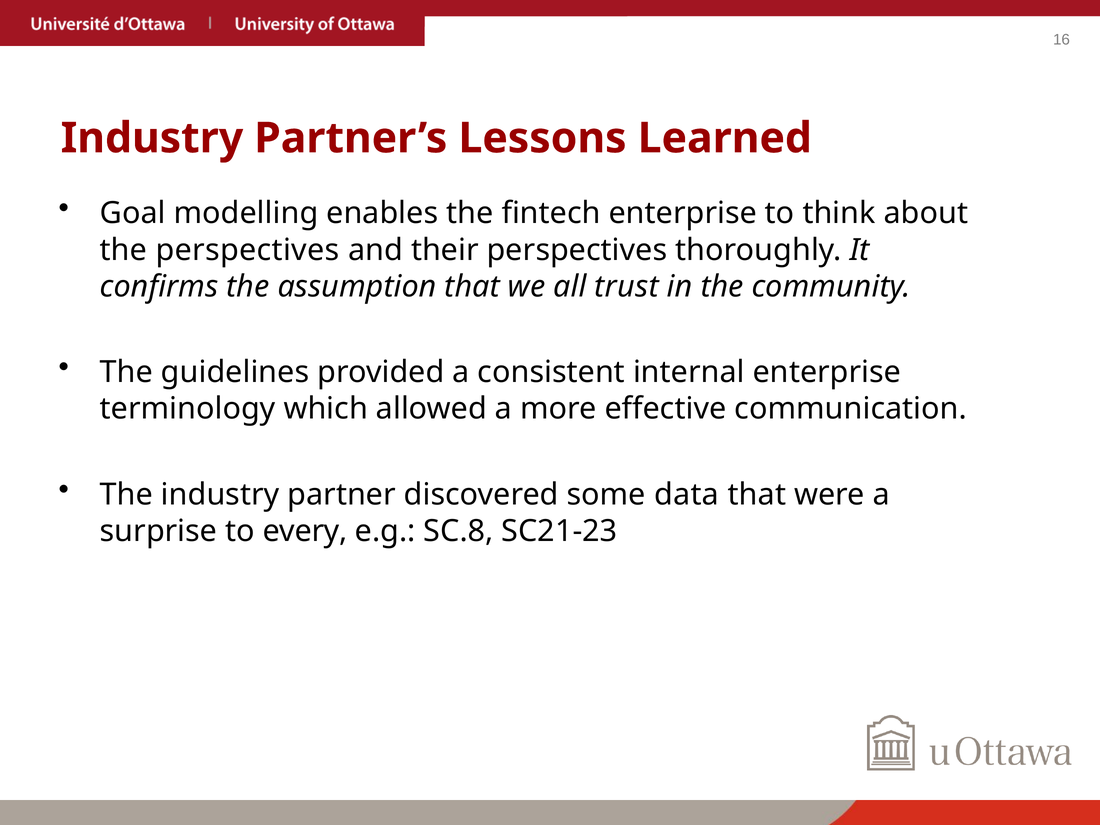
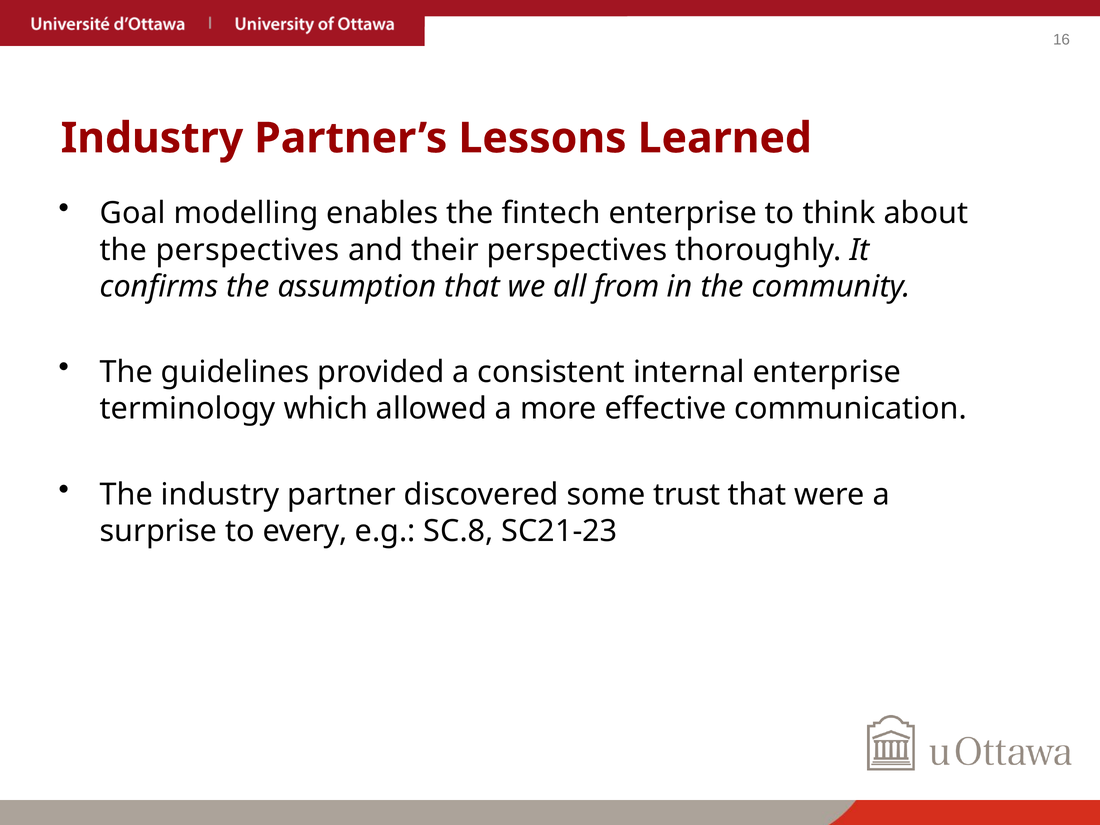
trust: trust -> from
data: data -> trust
